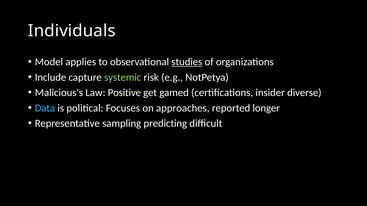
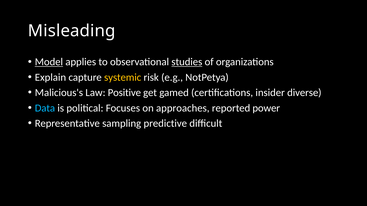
Individuals: Individuals -> Misleading
Model underline: none -> present
Include: Include -> Explain
systemic colour: light green -> yellow
longer: longer -> power
predicting: predicting -> predictive
